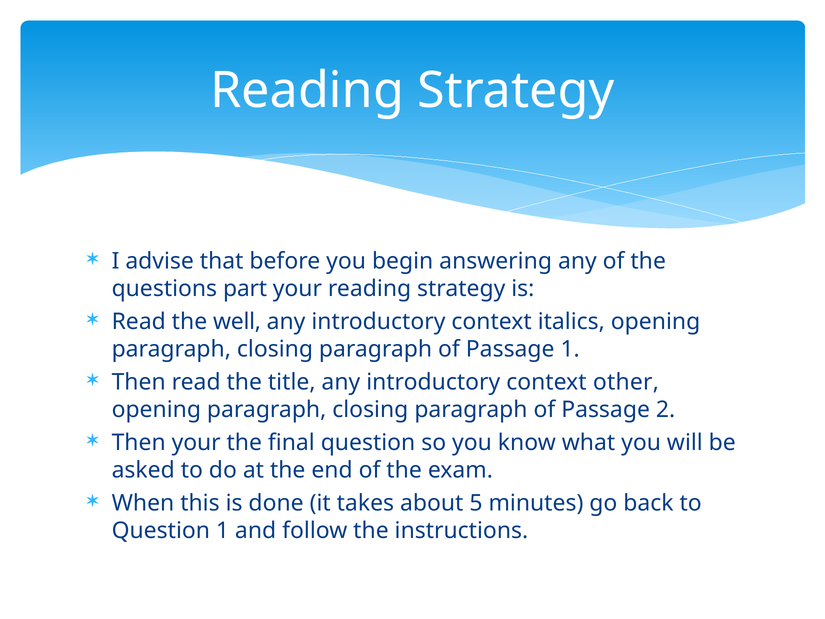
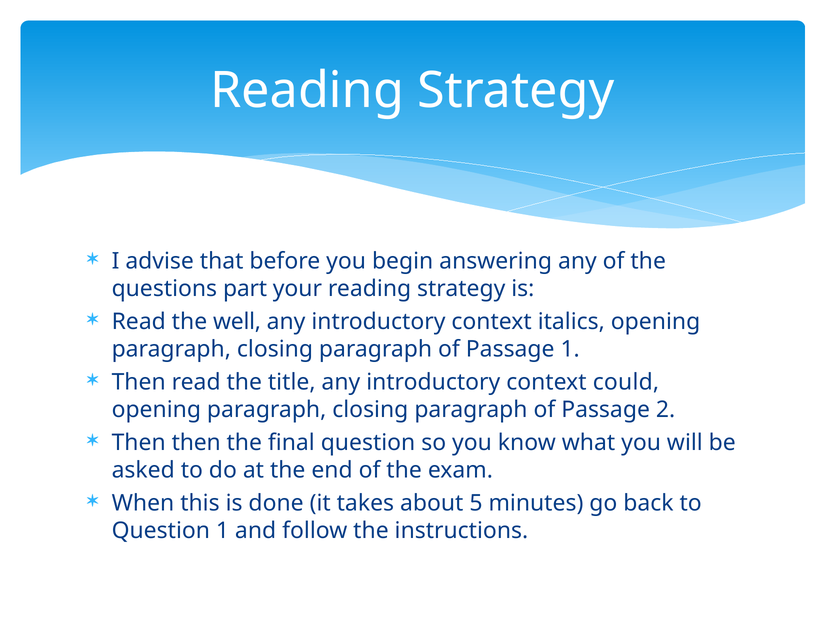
other: other -> could
Then your: your -> then
